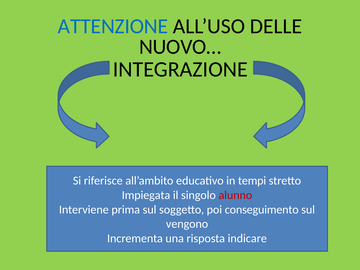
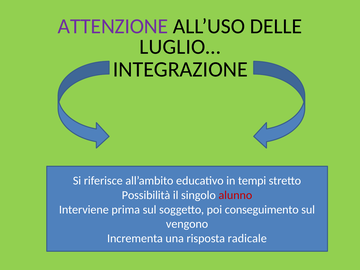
ATTENZIONE colour: blue -> purple
NUOVO…: NUOVO… -> LUGLIO…
Impiegata: Impiegata -> Possibilità
indicare: indicare -> radicale
